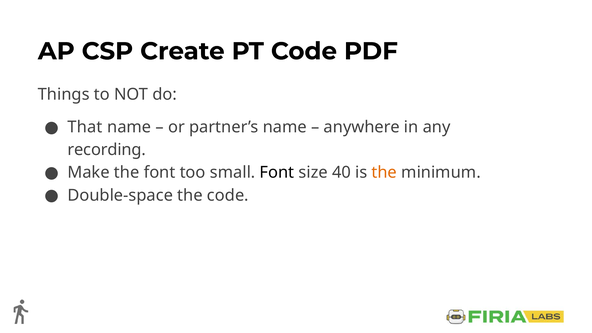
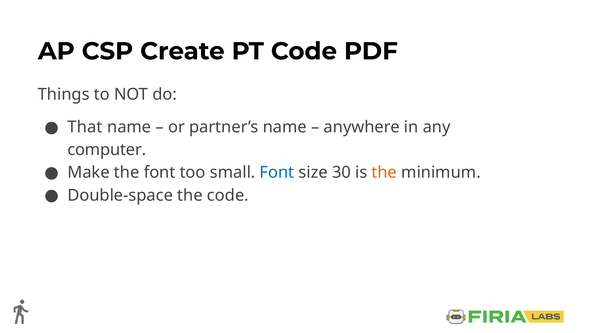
recording: recording -> computer
Font at (277, 173) colour: black -> blue
40: 40 -> 30
